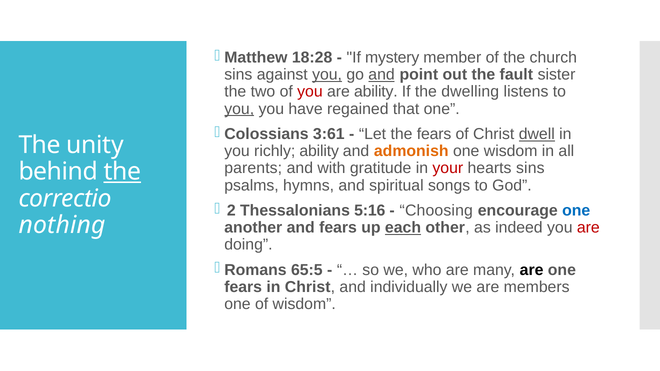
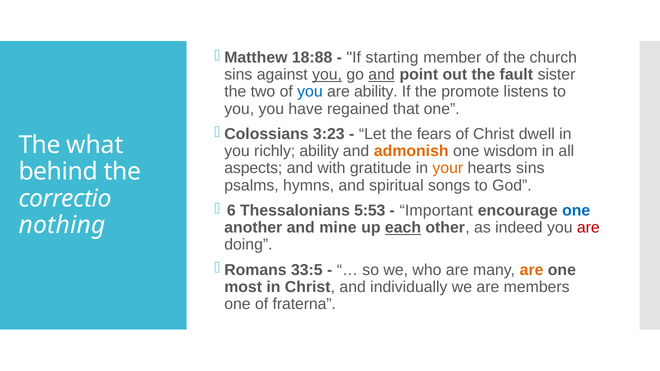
18:28: 18:28 -> 18:88
mystery: mystery -> starting
you at (310, 92) colour: red -> blue
dwelling: dwelling -> promote
you at (239, 109) underline: present -> none
3:61: 3:61 -> 3:23
dwell underline: present -> none
unity: unity -> what
parents: parents -> aspects
your colour: red -> orange
the at (122, 172) underline: present -> none
2: 2 -> 6
5:16: 5:16 -> 5:53
Choosing: Choosing -> Important
and fears: fears -> mine
65:5: 65:5 -> 33:5
are at (532, 270) colour: black -> orange
fears at (243, 287): fears -> most
of wisdom: wisdom -> fraterna
